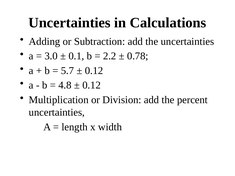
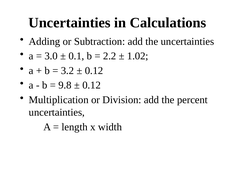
0.78: 0.78 -> 1.02
5.7: 5.7 -> 3.2
4.8: 4.8 -> 9.8
